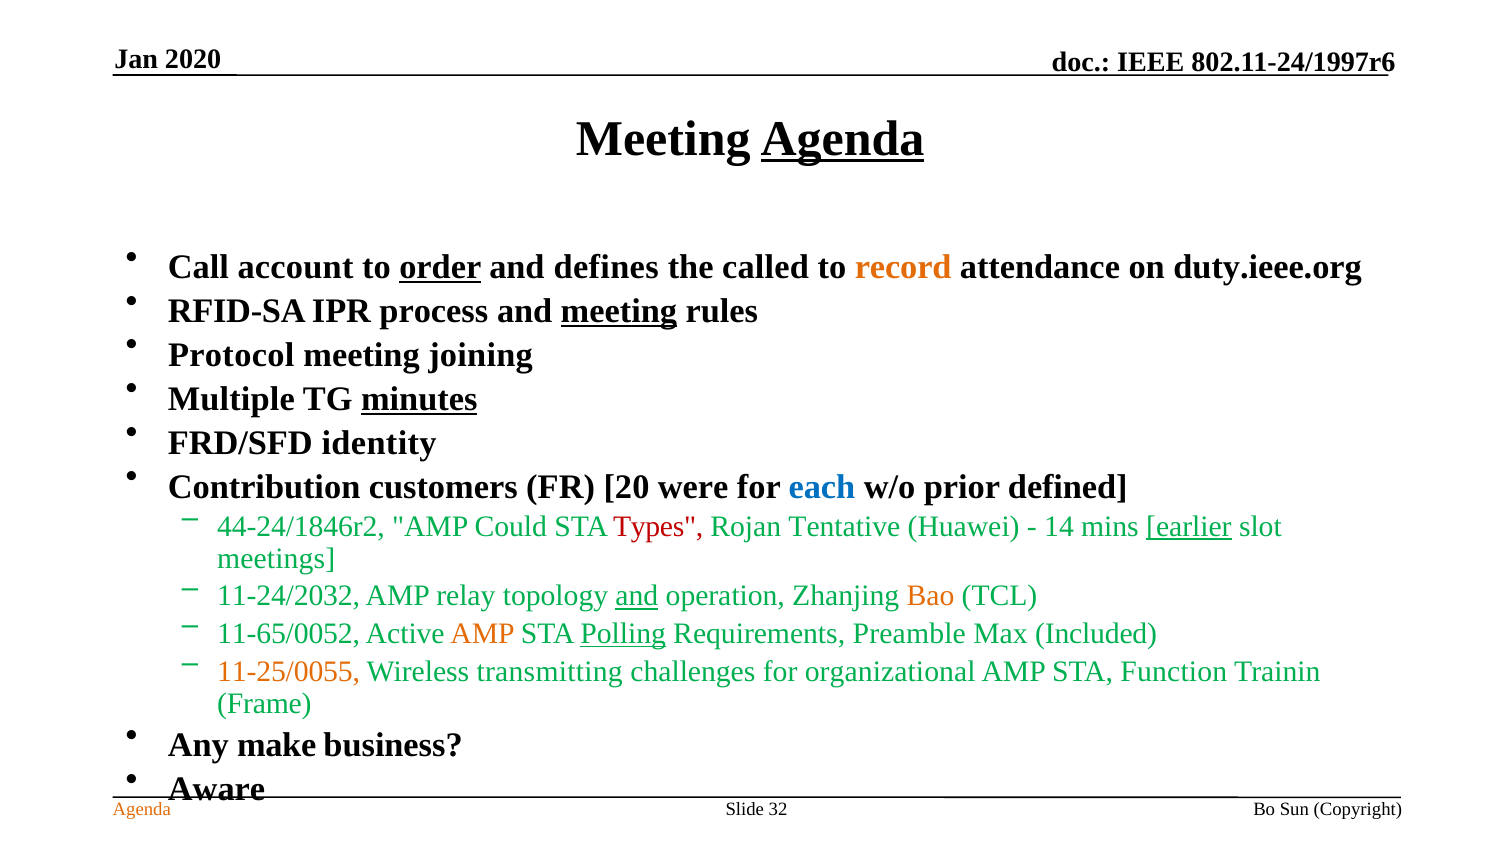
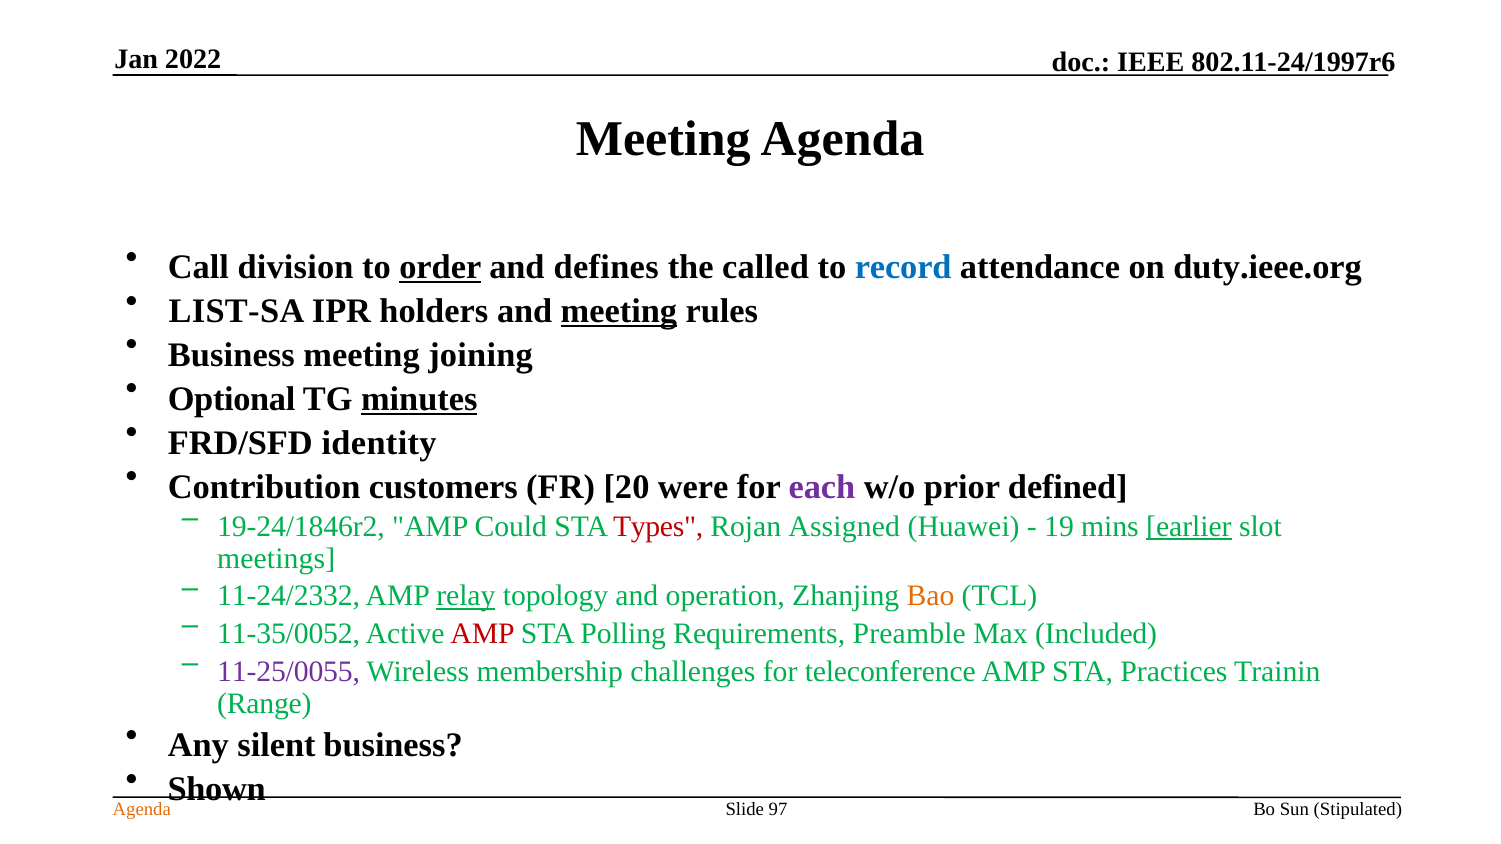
2020: 2020 -> 2022
Agenda at (843, 139) underline: present -> none
account: account -> division
record colour: orange -> blue
RFID-SA: RFID-SA -> LIST-SA
process: process -> holders
Protocol at (231, 355): Protocol -> Business
Multiple: Multiple -> Optional
each colour: blue -> purple
44-24/1846r2: 44-24/1846r2 -> 19-24/1846r2
Tentative: Tentative -> Assigned
14: 14 -> 19
11-24/2032: 11-24/2032 -> 11-24/2332
relay underline: none -> present
and at (637, 596) underline: present -> none
11-65/0052: 11-65/0052 -> 11-35/0052
AMP at (483, 634) colour: orange -> red
Polling underline: present -> none
11-25/0055 colour: orange -> purple
transmitting: transmitting -> membership
organizational: organizational -> teleconference
Function: Function -> Practices
Frame: Frame -> Range
make: make -> silent
Aware: Aware -> Shown
32: 32 -> 97
Copyright: Copyright -> Stipulated
